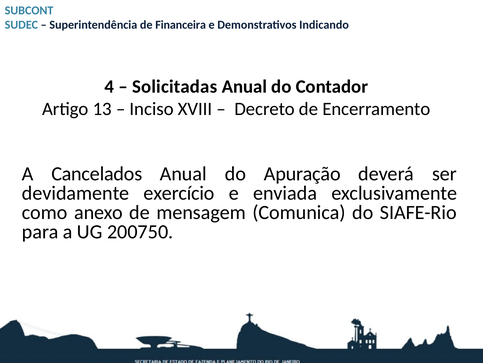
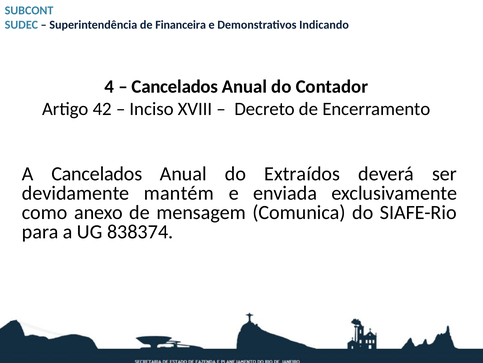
Solicitadas at (175, 86): Solicitadas -> Cancelados
13: 13 -> 42
Apuração: Apuração -> Extraídos
exercício: exercício -> mantém
200750: 200750 -> 838374
